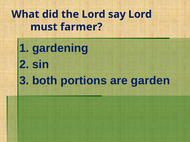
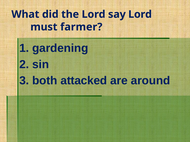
portions: portions -> attacked
garden: garden -> around
